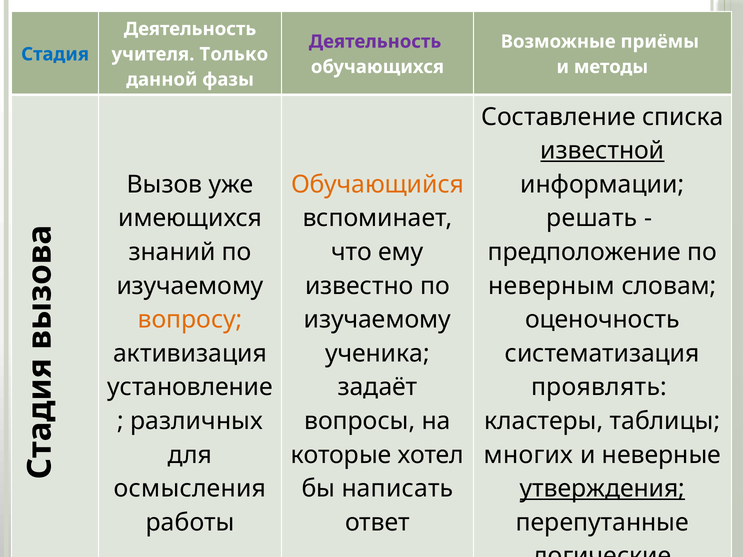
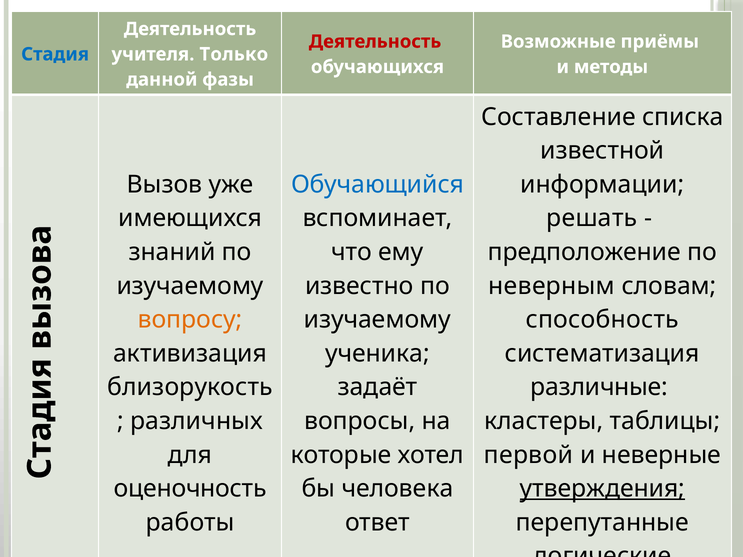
Деятельность at (375, 42) colour: purple -> red
известной underline: present -> none
Обучающийся colour: orange -> blue
оценочность: оценочность -> способность
установление: установление -> близорукость
проявлять: проявлять -> различные
многих: многих -> первой
осмысления: осмысления -> оценочность
написать: написать -> человека
